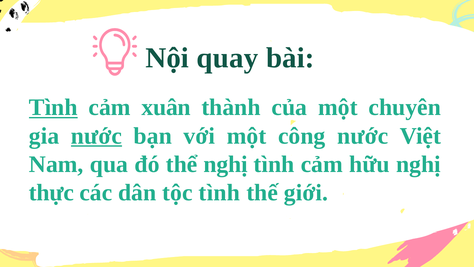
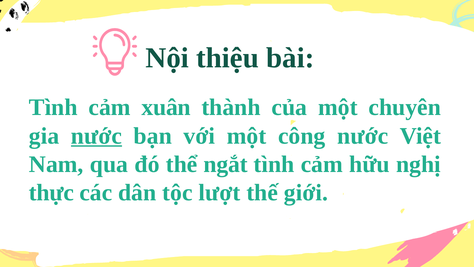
quay: quay -> thiệu
Tình at (53, 107) underline: present -> none
thể nghị: nghị -> ngắt
tộc tình: tình -> lượt
